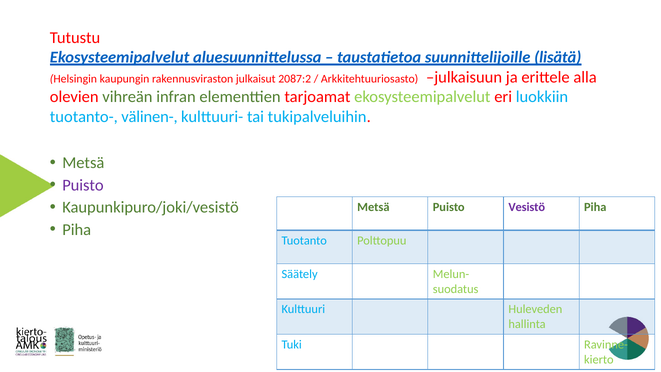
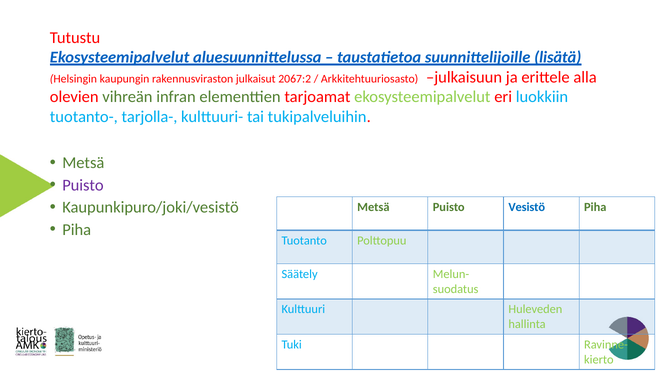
2087:2: 2087:2 -> 2067:2
välinen-: välinen- -> tarjolla-
Vesistö colour: purple -> blue
